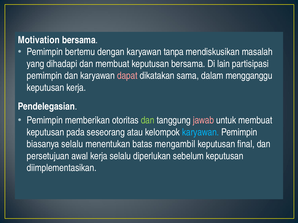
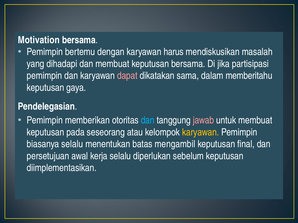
tanpa: tanpa -> harus
lain: lain -> jika
mengganggu: mengganggu -> memberitahu
keputusan kerja: kerja -> gaya
dan at (148, 121) colour: light green -> light blue
karyawan at (201, 132) colour: light blue -> yellow
